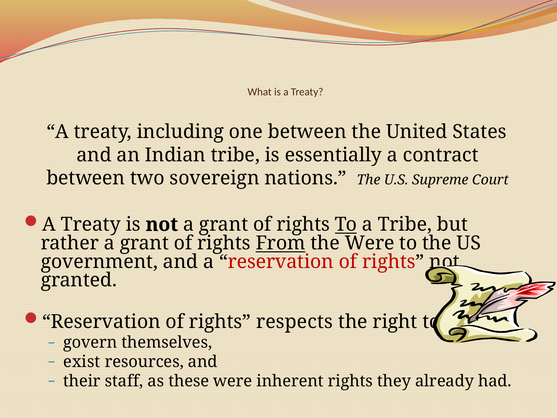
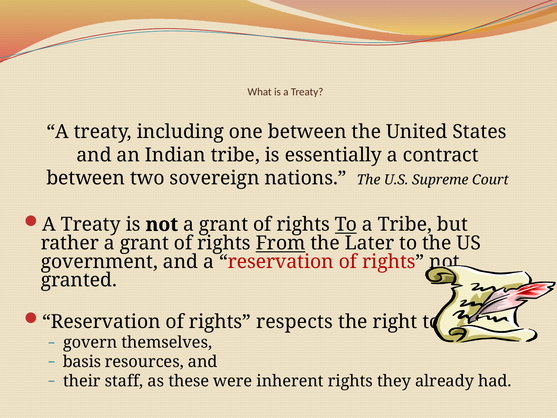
the Were: Were -> Later
exist: exist -> basis
